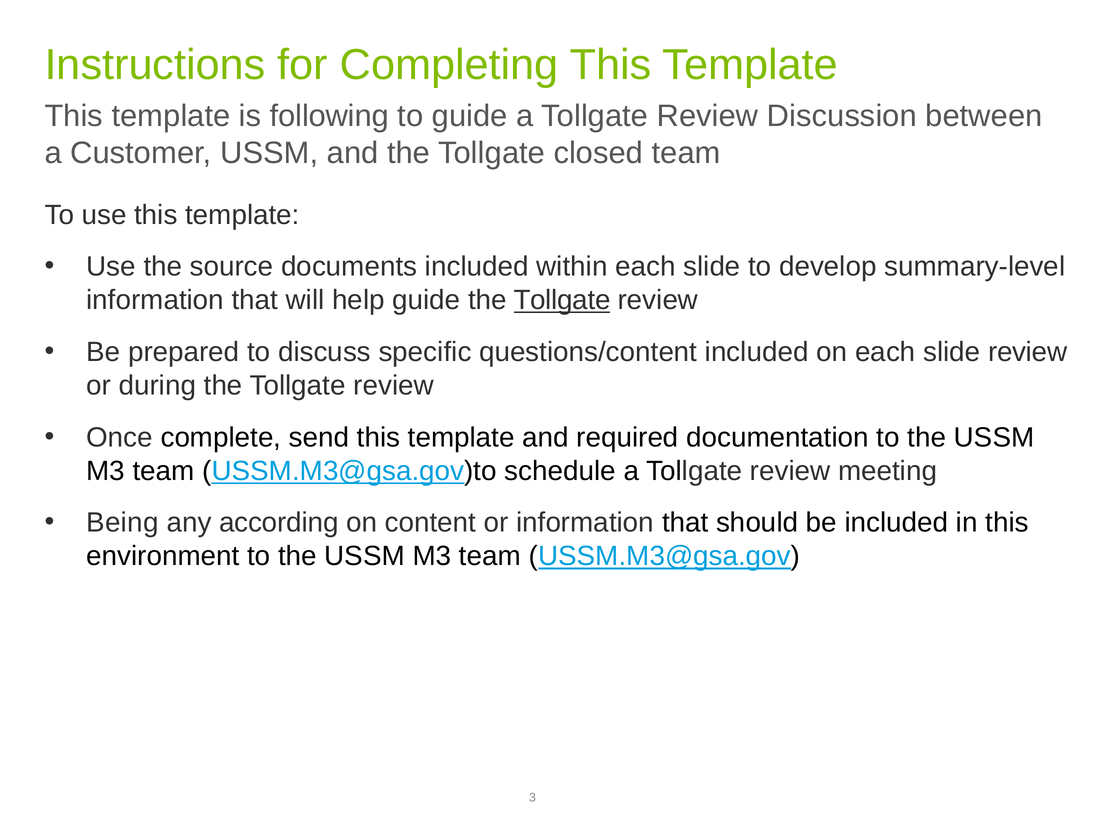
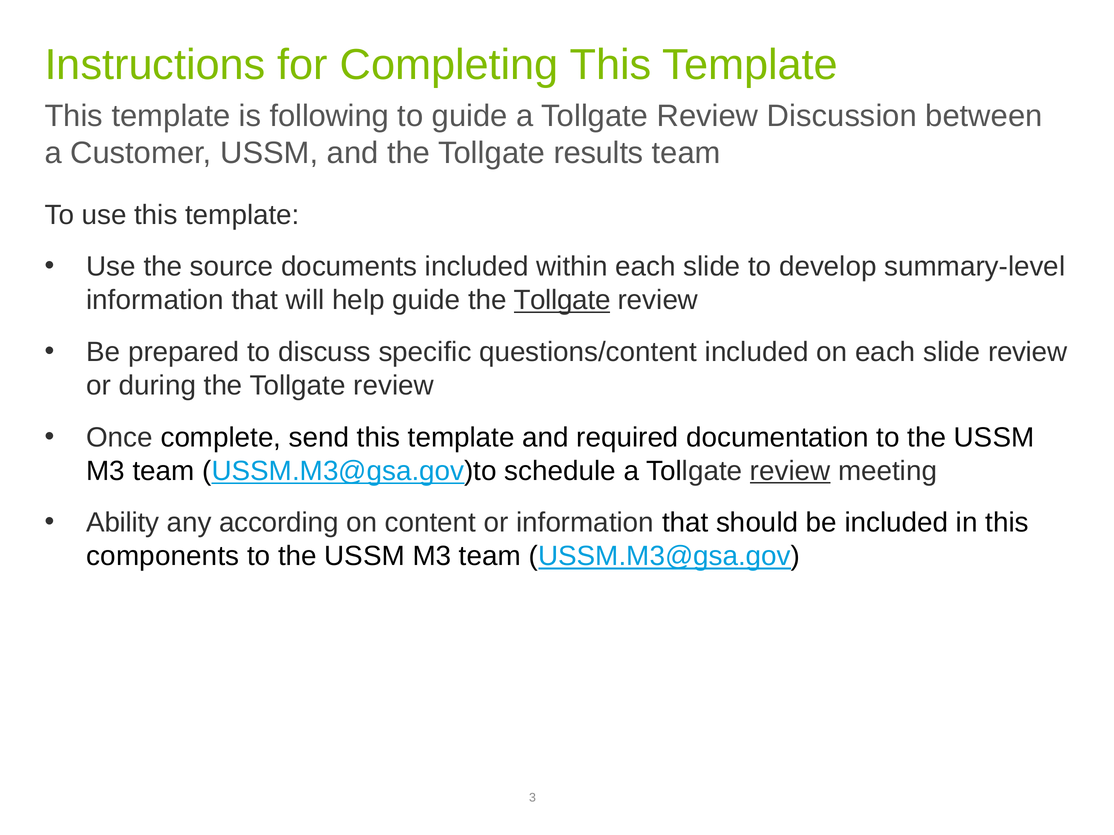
closed: closed -> results
review at (790, 471) underline: none -> present
Being: Being -> Ability
environment: environment -> components
